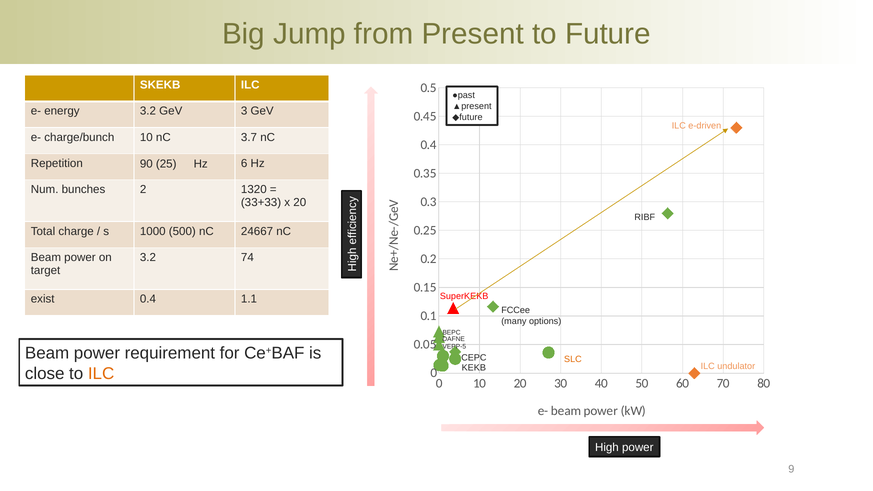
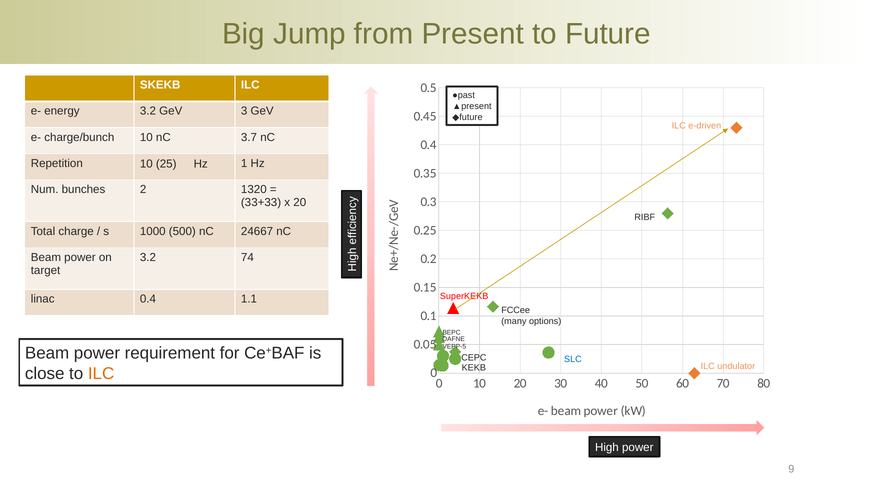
Repetition 90: 90 -> 10
6: 6 -> 1
exist: exist -> linac
SLC colour: orange -> blue
